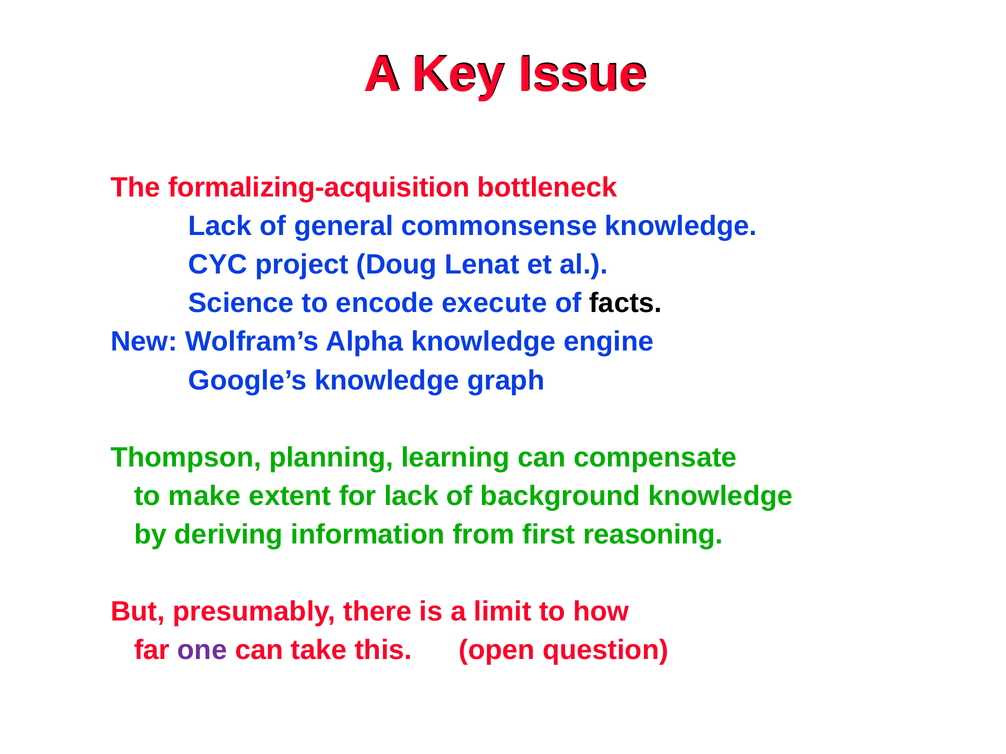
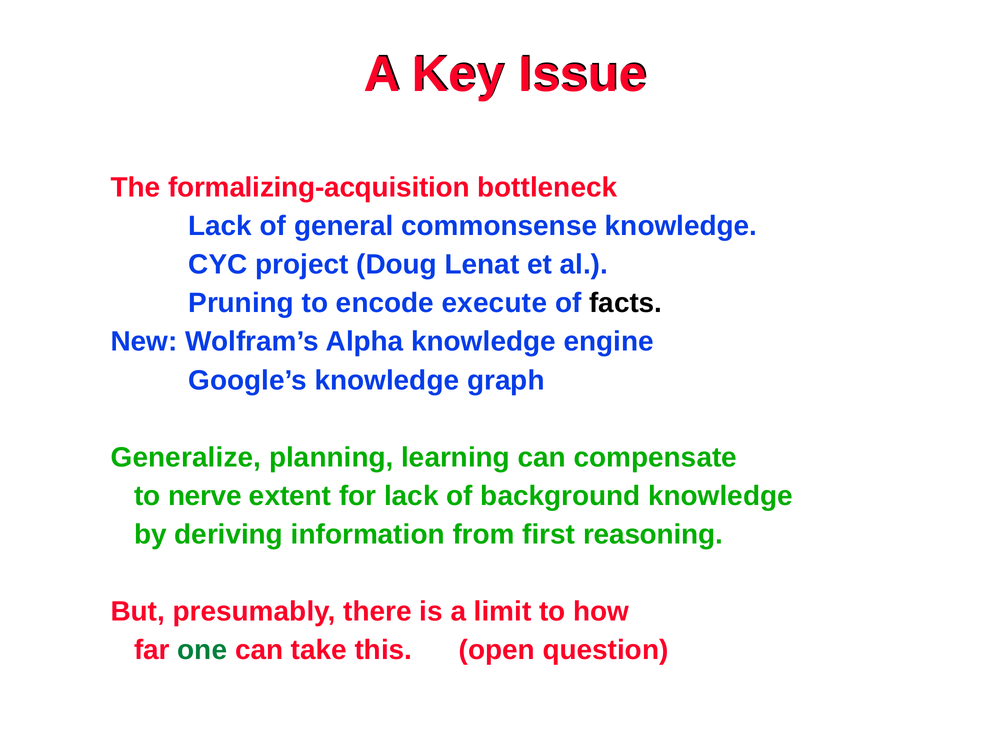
Science: Science -> Pruning
Thompson: Thompson -> Generalize
make: make -> nerve
one colour: purple -> green
